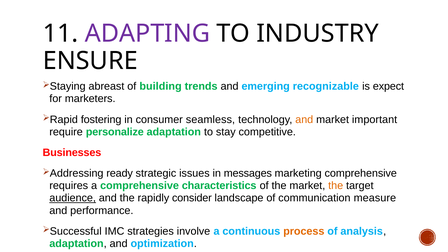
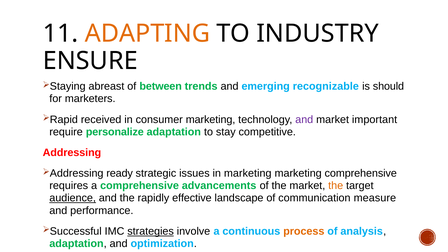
ADAPTING colour: purple -> orange
building: building -> between
expect: expect -> should
fostering: fostering -> received
consumer seamless: seamless -> marketing
and at (304, 119) colour: orange -> purple
Businesses: Businesses -> Addressing
in messages: messages -> marketing
characteristics: characteristics -> advancements
consider: consider -> effective
strategies underline: none -> present
